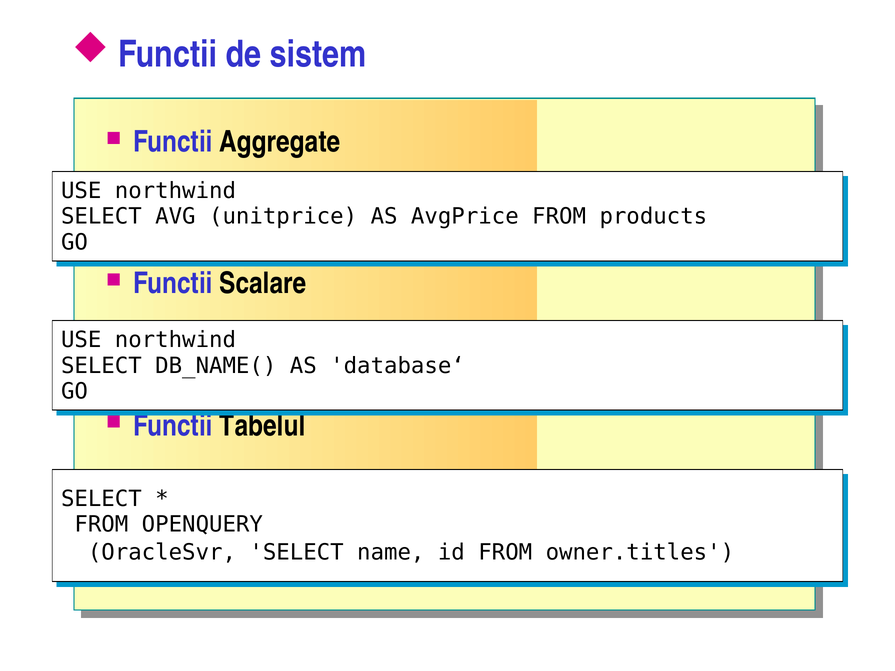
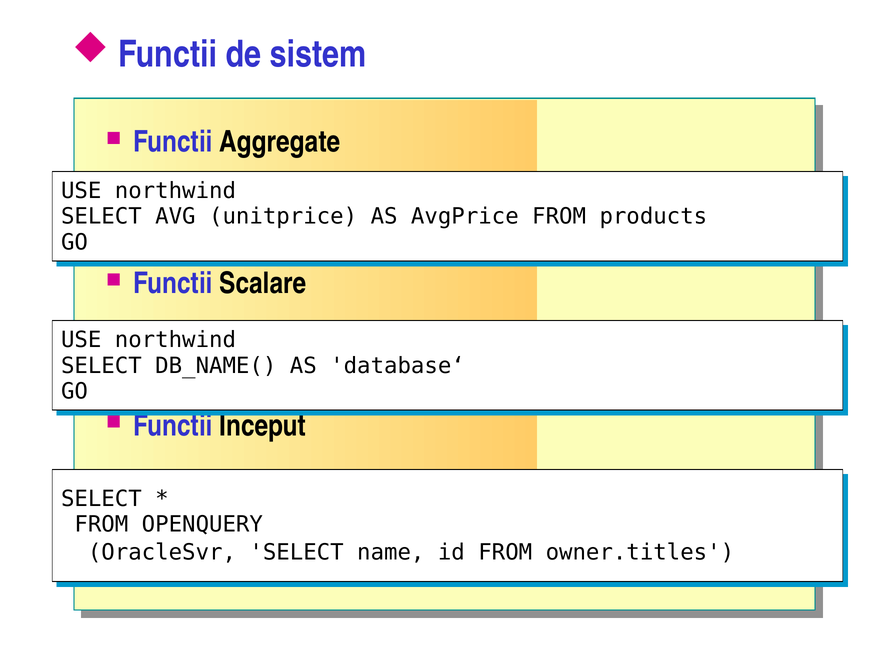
Tabelul: Tabelul -> Inceput
